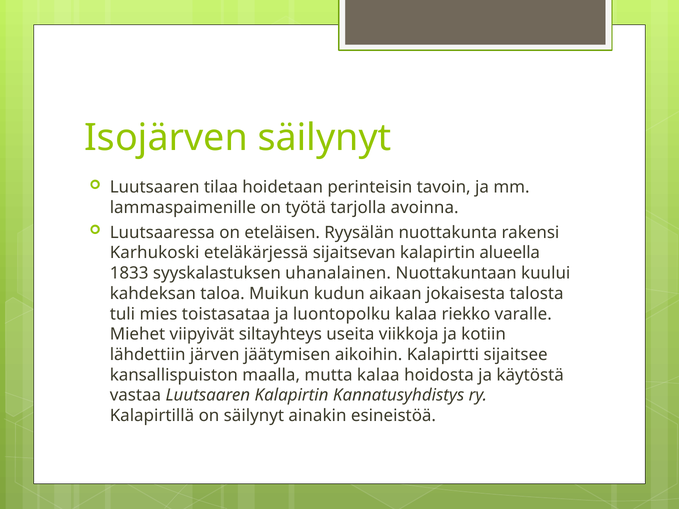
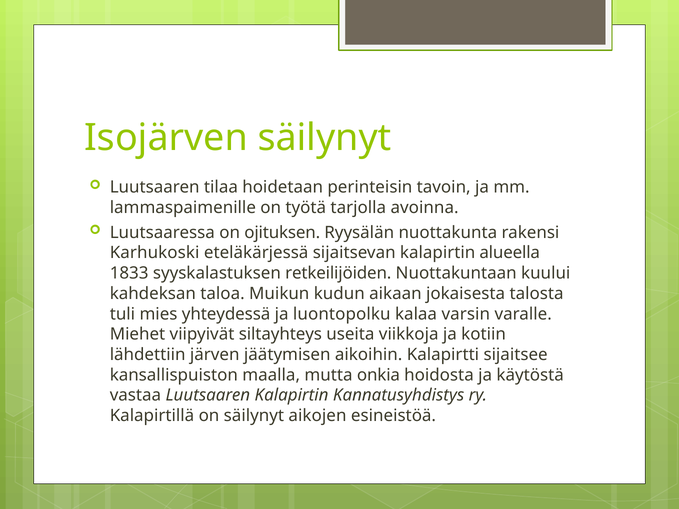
eteläisen: eteläisen -> ojituksen
uhanalainen: uhanalainen -> retkeilijöiden
toistasataa: toistasataa -> yhteydessä
riekko: riekko -> varsin
mutta kalaa: kalaa -> onkia
ainakin: ainakin -> aikojen
